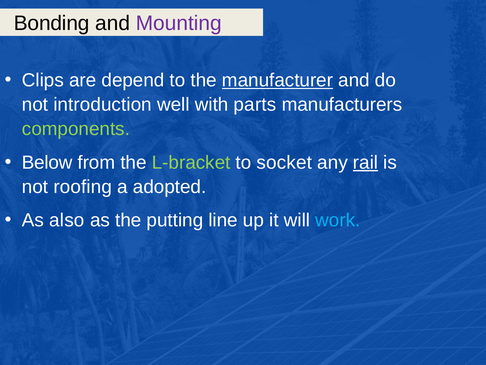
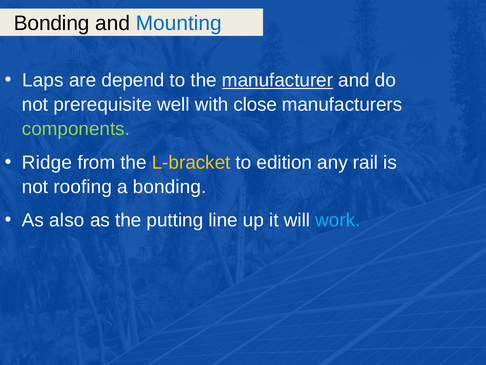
Mounting colour: purple -> blue
Clips: Clips -> Laps
introduction: introduction -> prerequisite
parts: parts -> close
Below: Below -> Ridge
L-bracket colour: light green -> yellow
socket: socket -> edition
rail underline: present -> none
a adopted: adopted -> bonding
